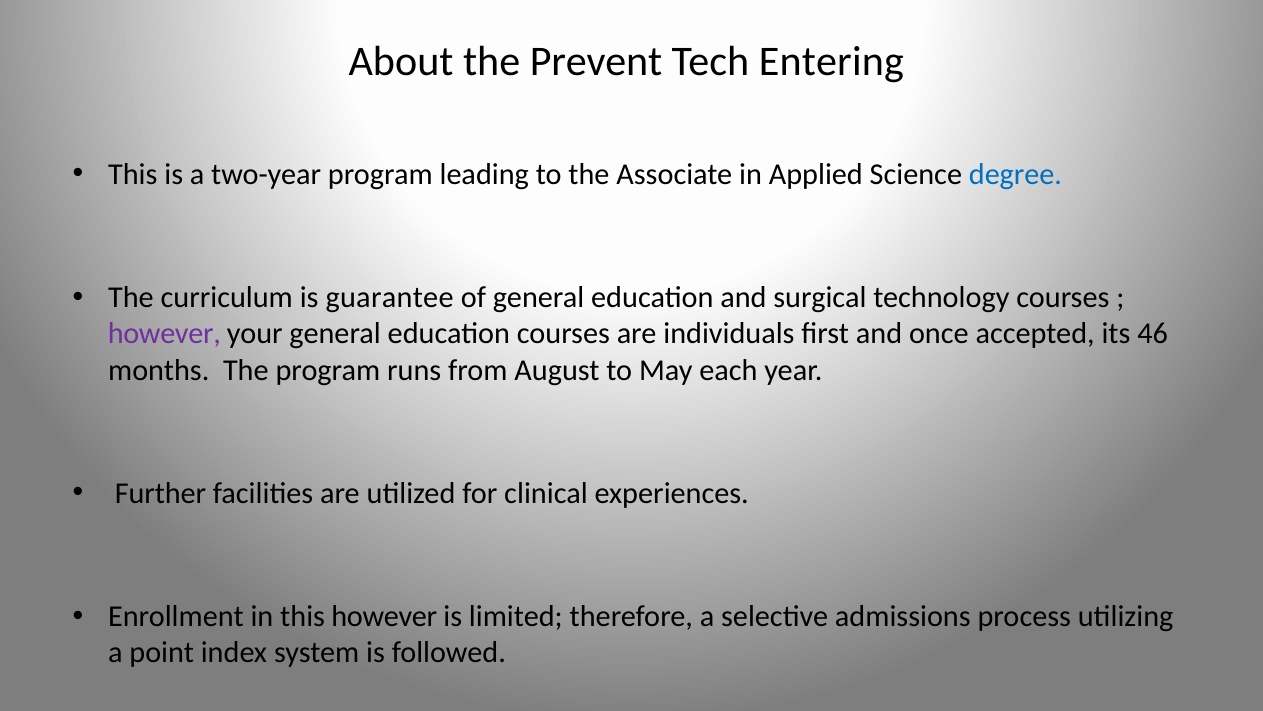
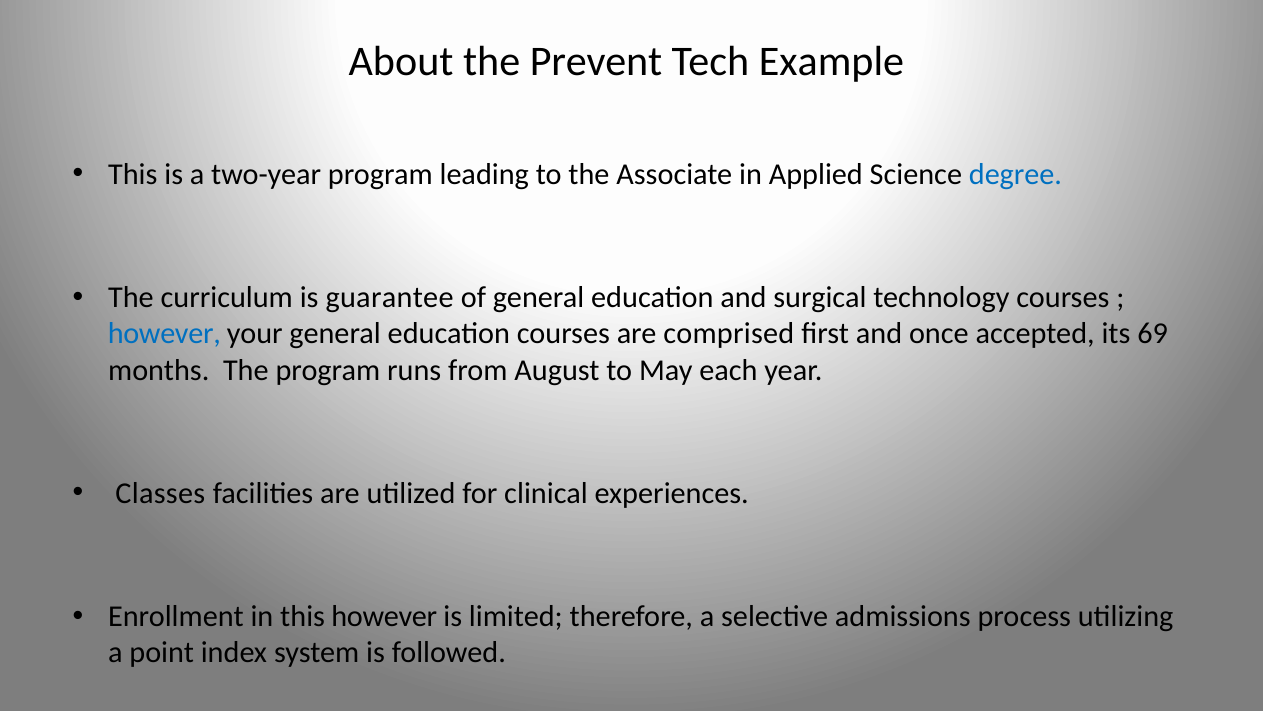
Entering: Entering -> Example
however at (164, 334) colour: purple -> blue
individuals: individuals -> comprised
46: 46 -> 69
Further: Further -> Classes
